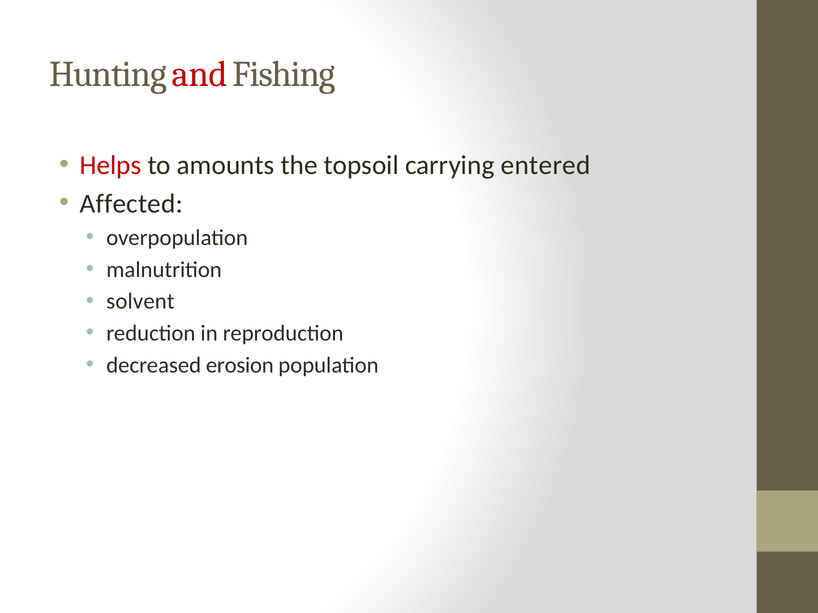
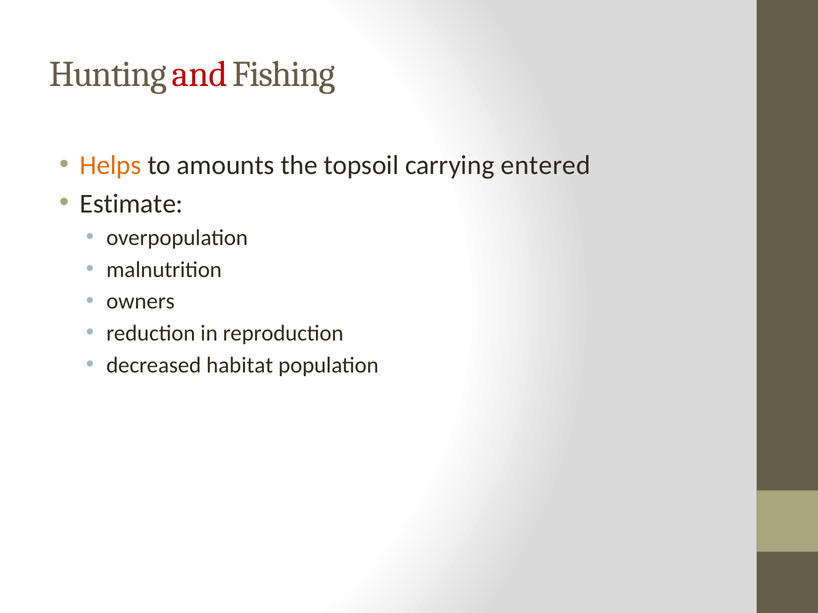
Helps colour: red -> orange
Affected: Affected -> Estimate
solvent: solvent -> owners
erosion: erosion -> habitat
